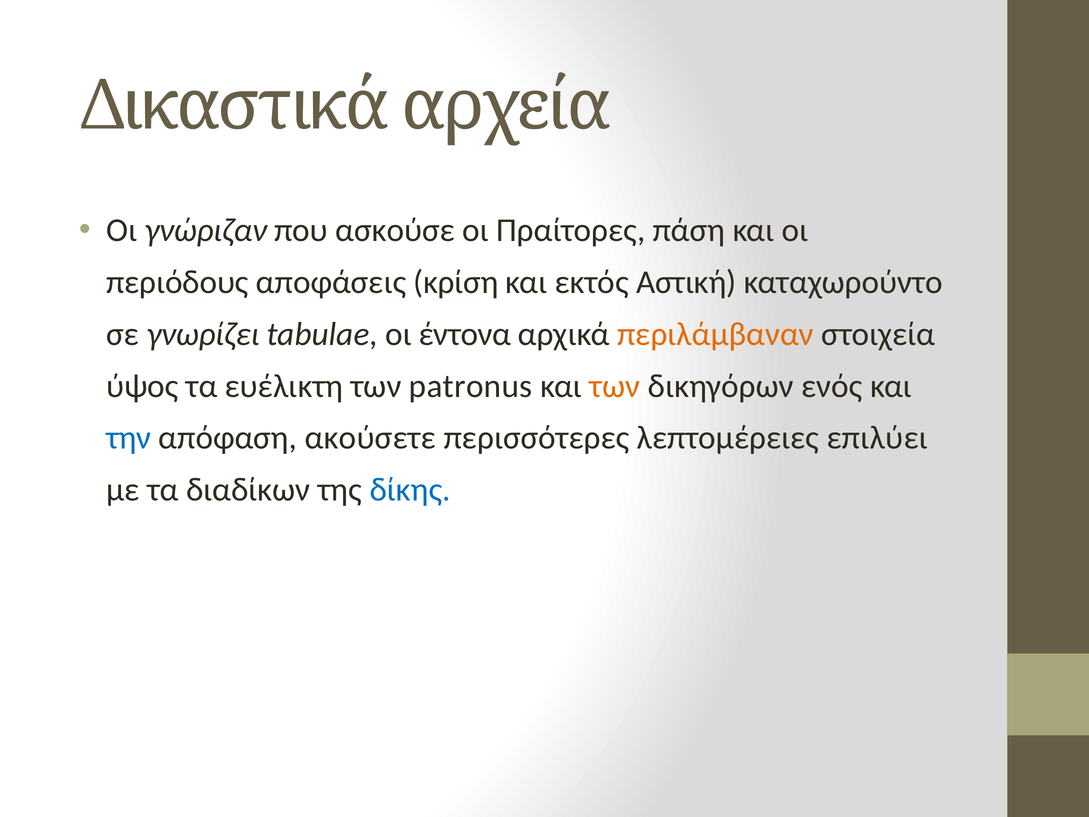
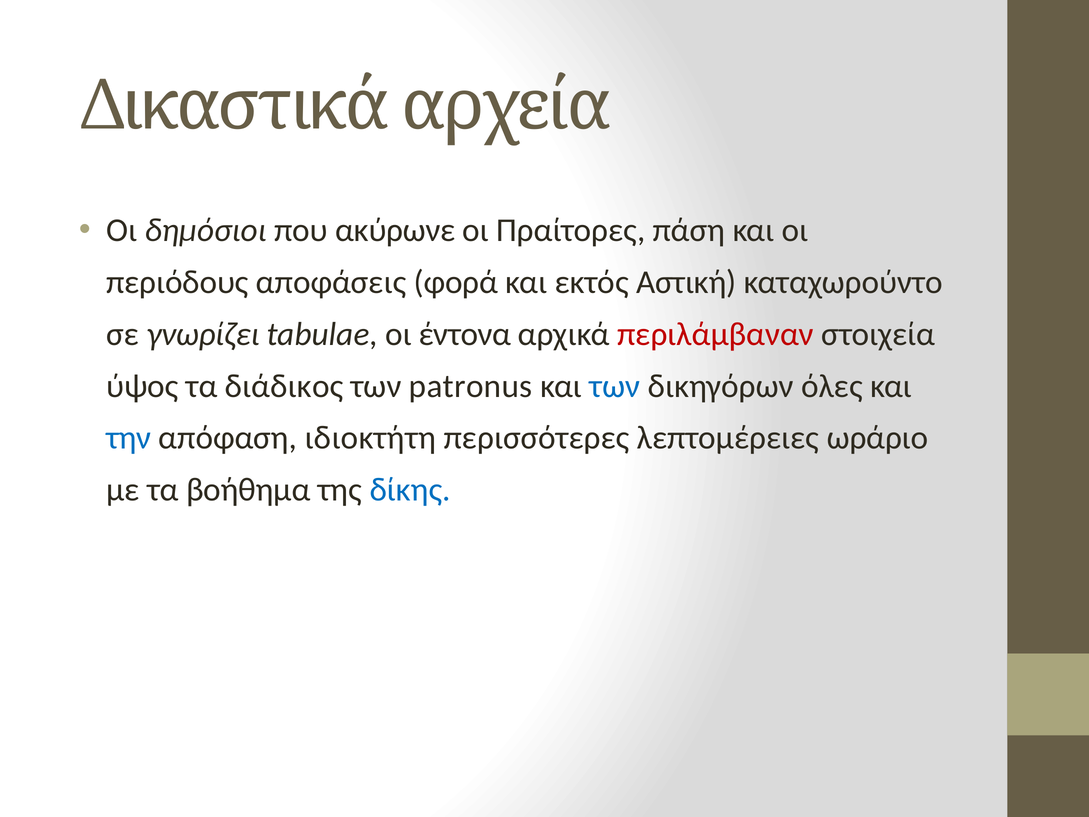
γνώριζαν: γνώριζαν -> δημόσιοι
ασκούσε: ασκούσε -> ακύρωνε
κρίση: κρίση -> φορά
περιλάμβαναν colour: orange -> red
ευέλικτη: ευέλικτη -> διάδικος
των at (615, 386) colour: orange -> blue
ενός: ενός -> όλες
ακούσετε: ακούσετε -> ιδιοκτήτη
επιλύει: επιλύει -> ωράριο
διαδίκων: διαδίκων -> βοήθημα
